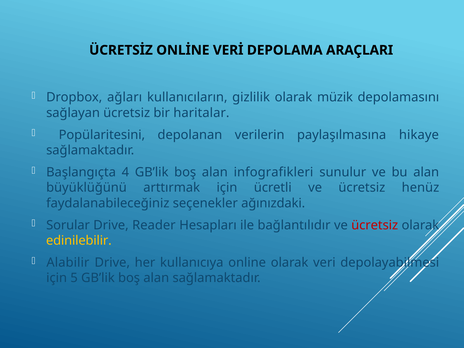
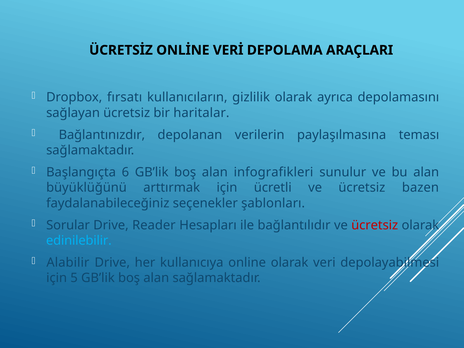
ağları: ağları -> fırsatı
müzik: müzik -> ayrıca
Popülaritesini: Popülaritesini -> Bağlantınızdır
hikaye: hikaye -> teması
4: 4 -> 6
henüz: henüz -> bazen
ağınızdaki: ağınızdaki -> şablonları
edinilebilir colour: yellow -> light blue
